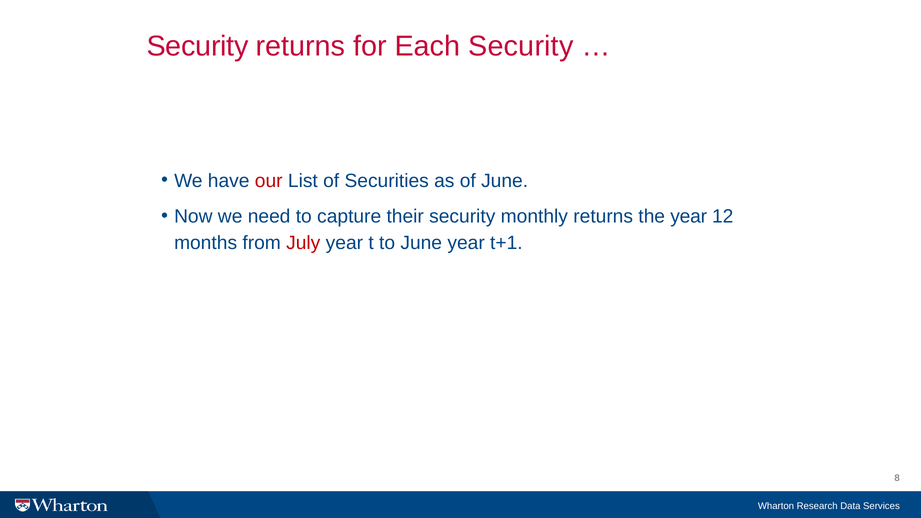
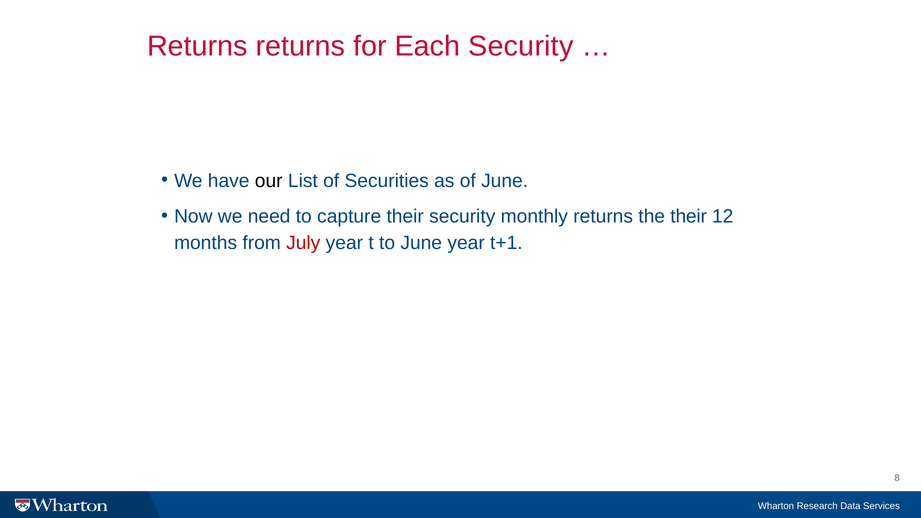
Security at (198, 46): Security -> Returns
our colour: red -> black
the year: year -> their
